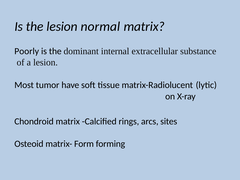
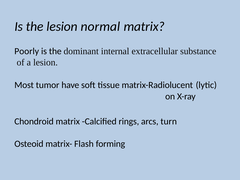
sites: sites -> turn
Form: Form -> Flash
